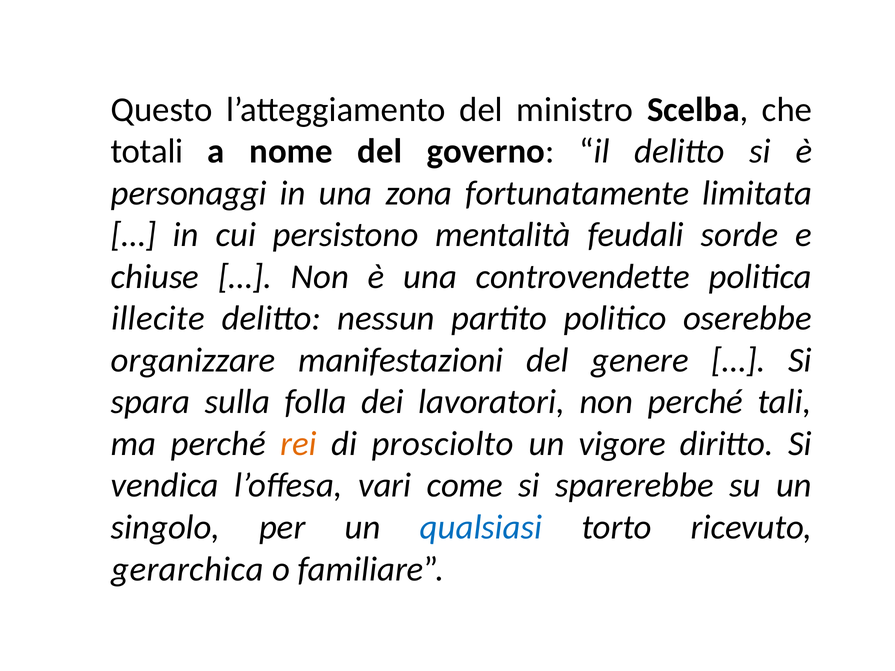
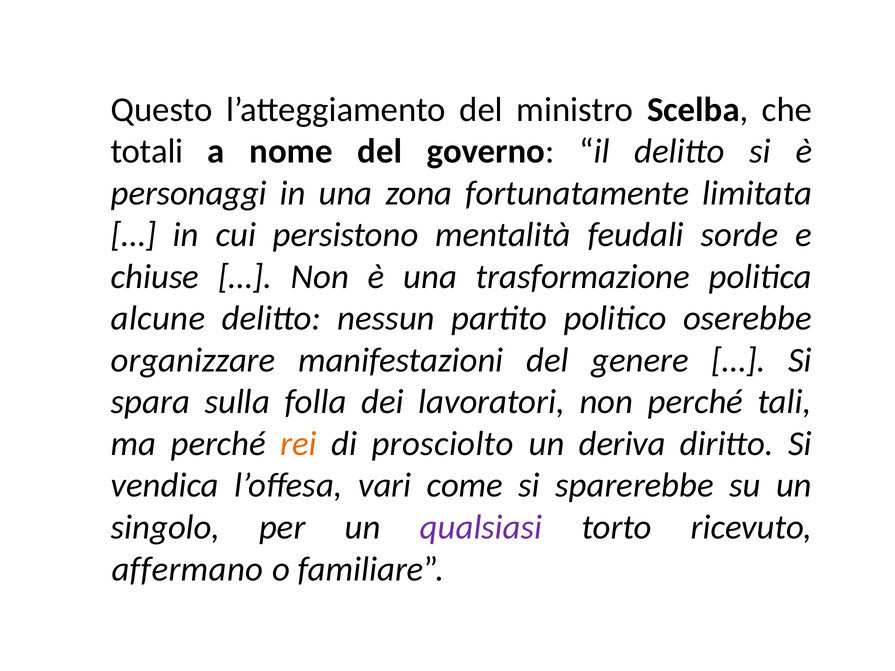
controvendette: controvendette -> trasformazione
illecite: illecite -> alcune
vigore: vigore -> deriva
qualsiasi colour: blue -> purple
gerarchica: gerarchica -> affermano
